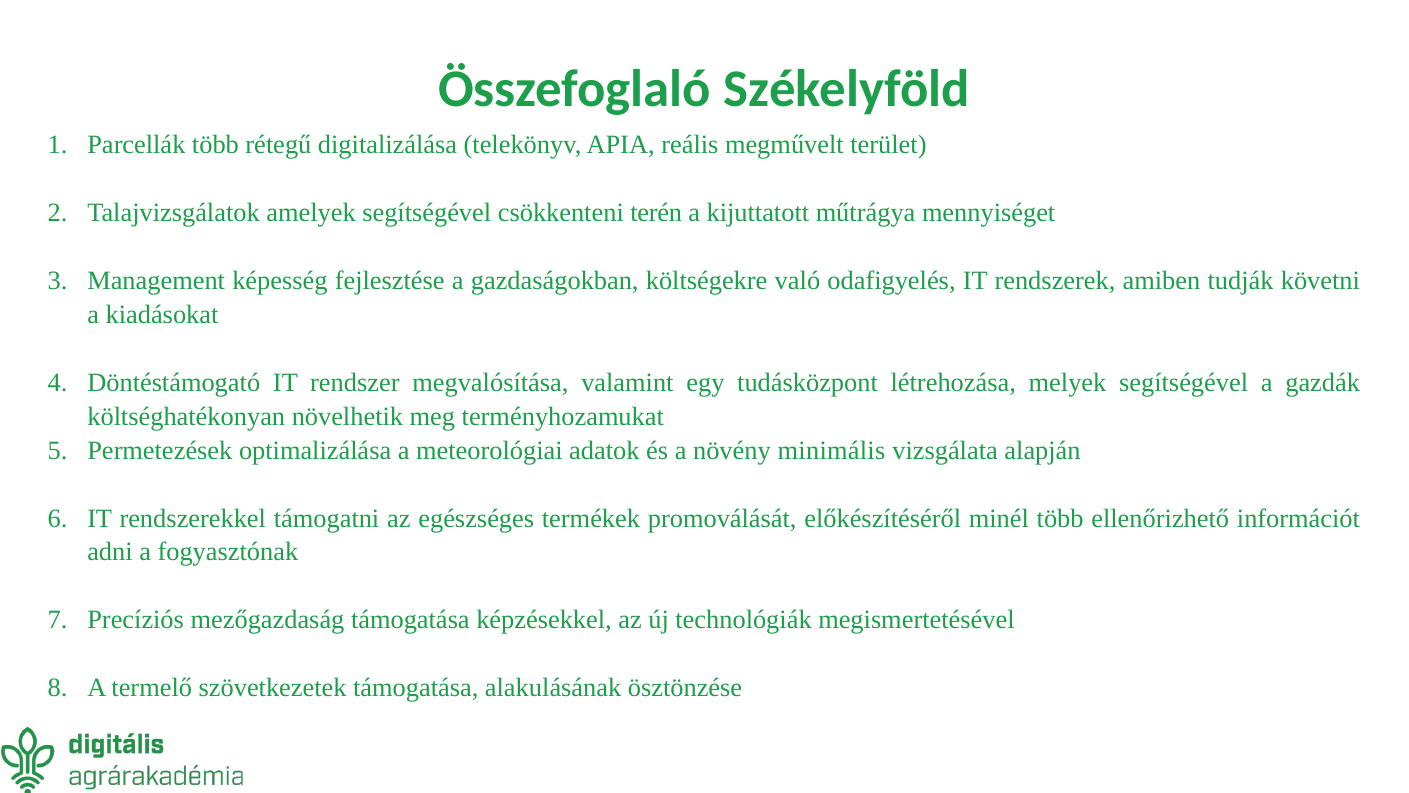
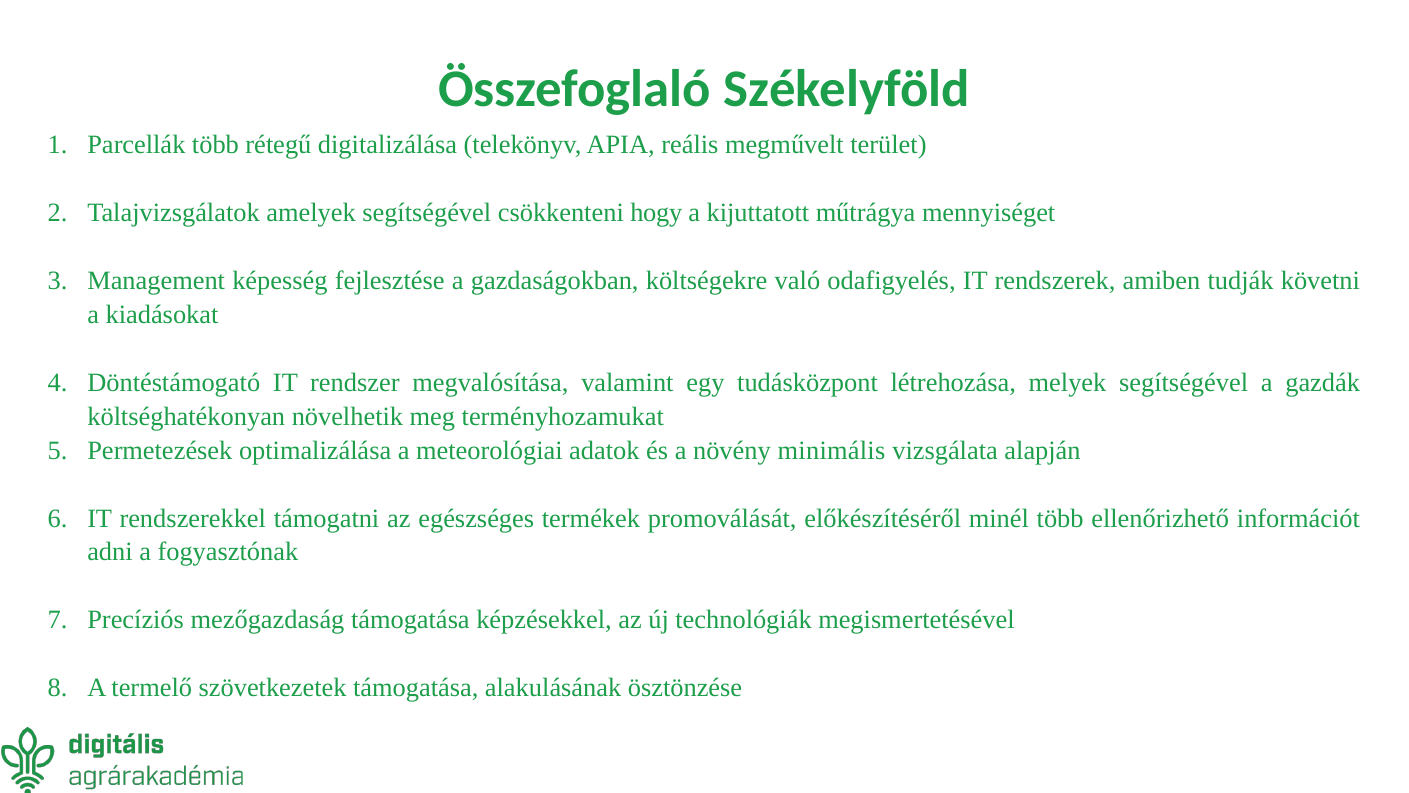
terén: terén -> hogy
